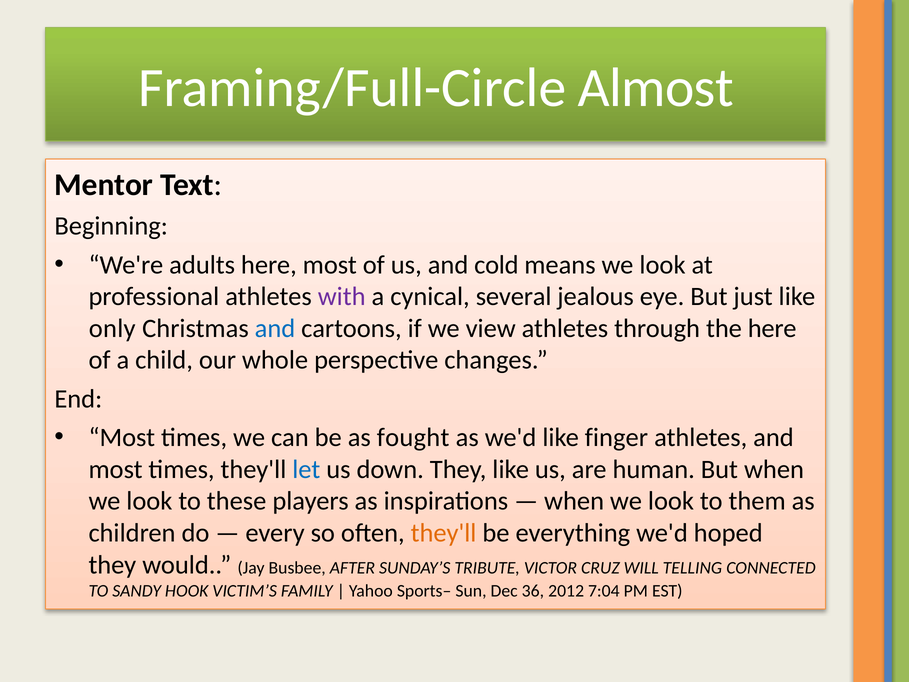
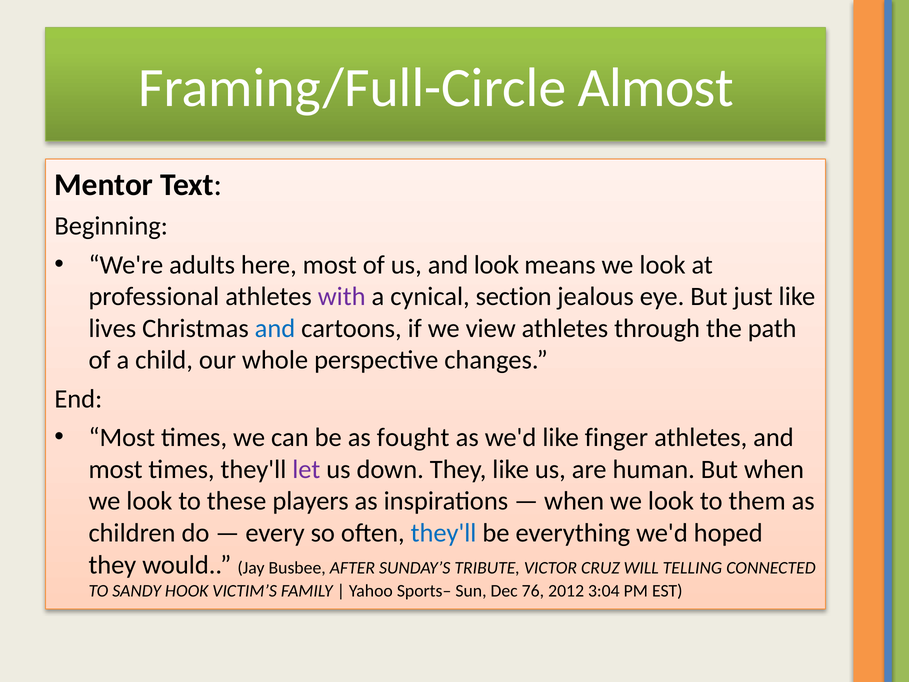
and cold: cold -> look
several: several -> section
only: only -> lives
the here: here -> path
let colour: blue -> purple
they'll at (444, 533) colour: orange -> blue
36: 36 -> 76
7:04: 7:04 -> 3:04
